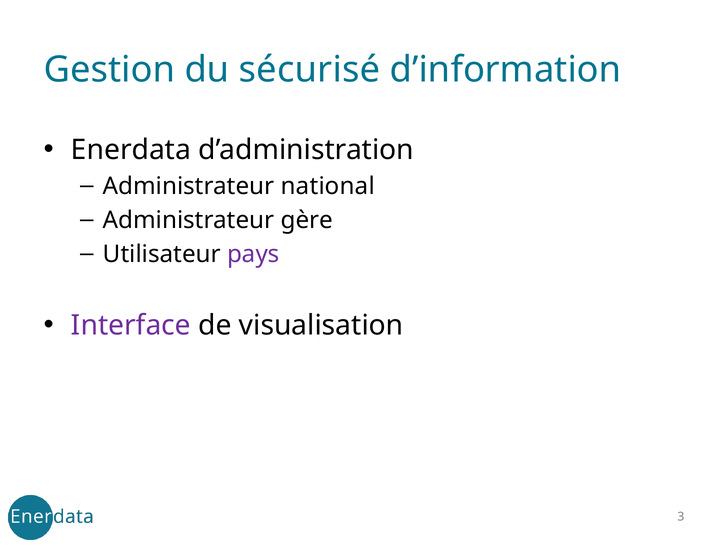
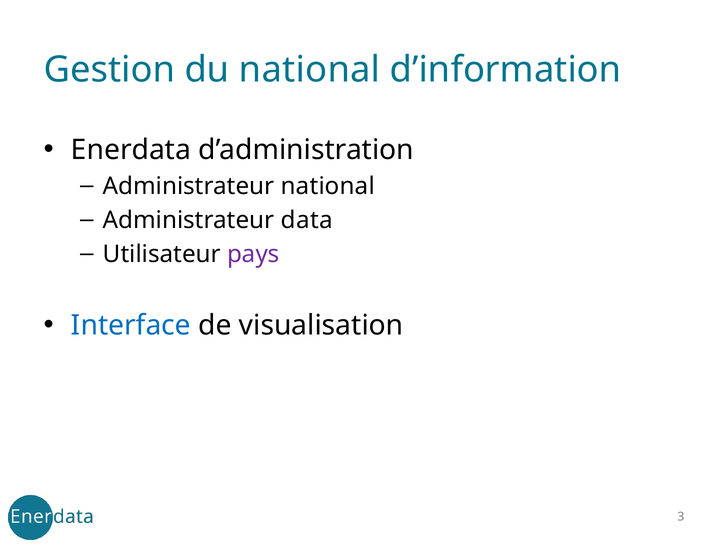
du sécurisé: sécurisé -> national
gère: gère -> data
Interface colour: purple -> blue
